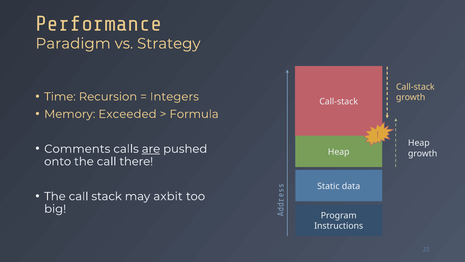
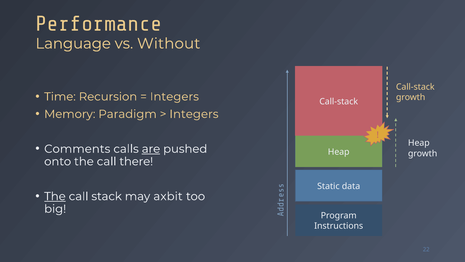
Paradigm: Paradigm -> Language
Strategy: Strategy -> Without
Exceeded: Exceeded -> Paradigm
Formula at (194, 114): Formula -> Integers
The at (55, 196) underline: none -> present
